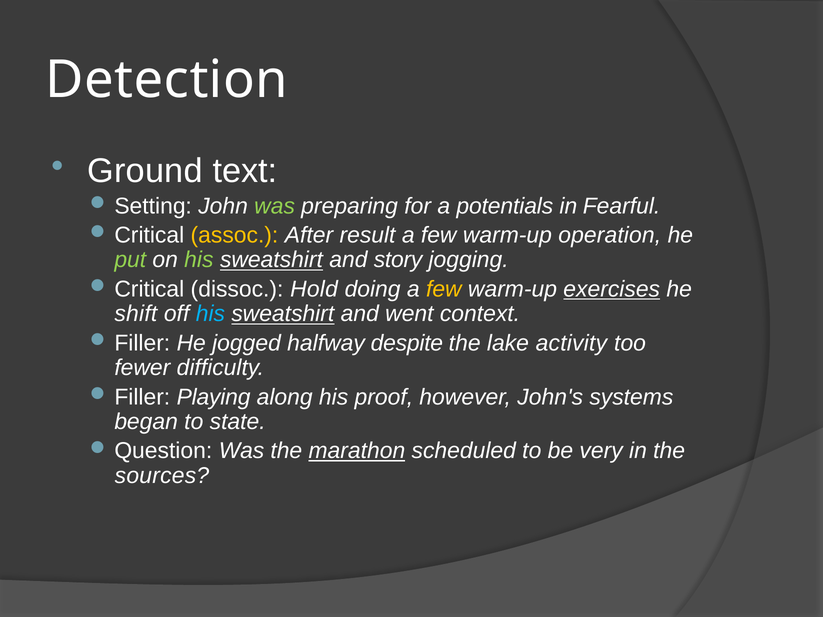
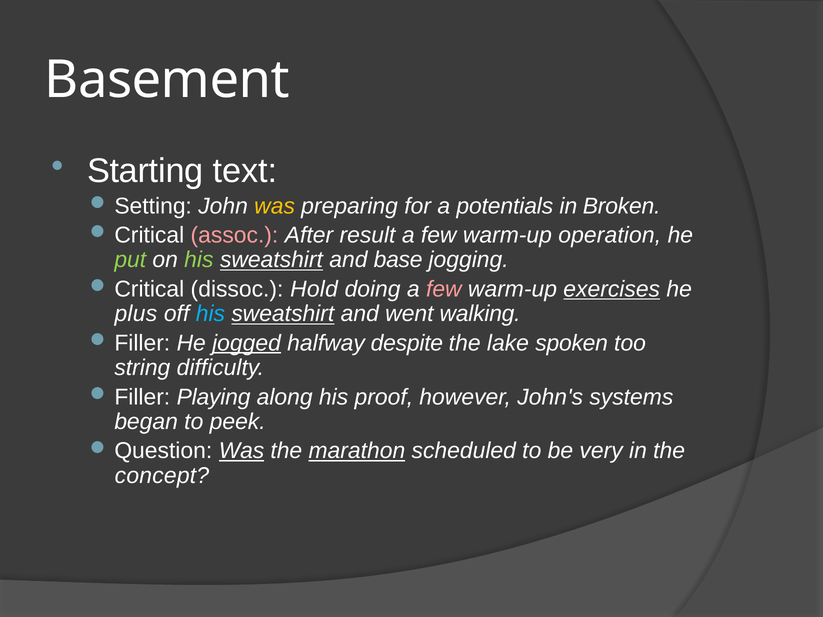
Detection: Detection -> Basement
Ground: Ground -> Starting
was at (275, 206) colour: light green -> yellow
Fearful: Fearful -> Broken
assoc colour: yellow -> pink
story: story -> base
few at (444, 289) colour: yellow -> pink
shift: shift -> plus
context: context -> walking
jogged underline: none -> present
activity: activity -> spoken
fewer: fewer -> string
state: state -> peek
Was at (242, 451) underline: none -> present
sources: sources -> concept
